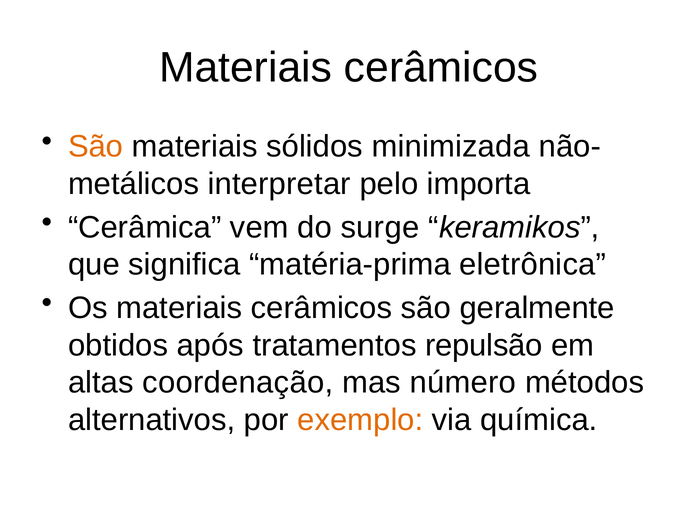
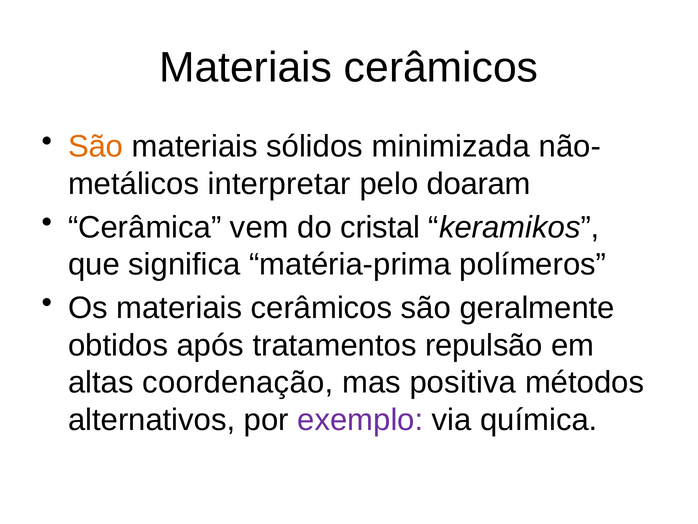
importa: importa -> doaram
surge: surge -> cristal
eletrônica: eletrônica -> polímeros
número: número -> positiva
exemplo colour: orange -> purple
